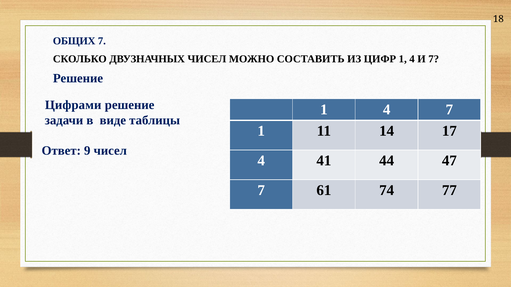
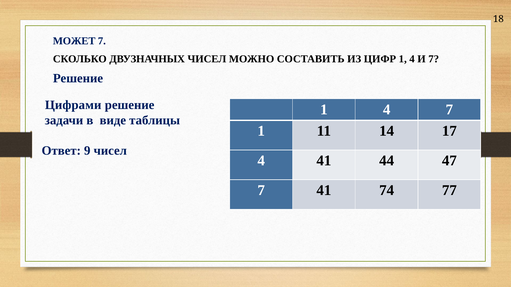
ОБЩИХ: ОБЩИХ -> МОЖЕТ
7 61: 61 -> 41
